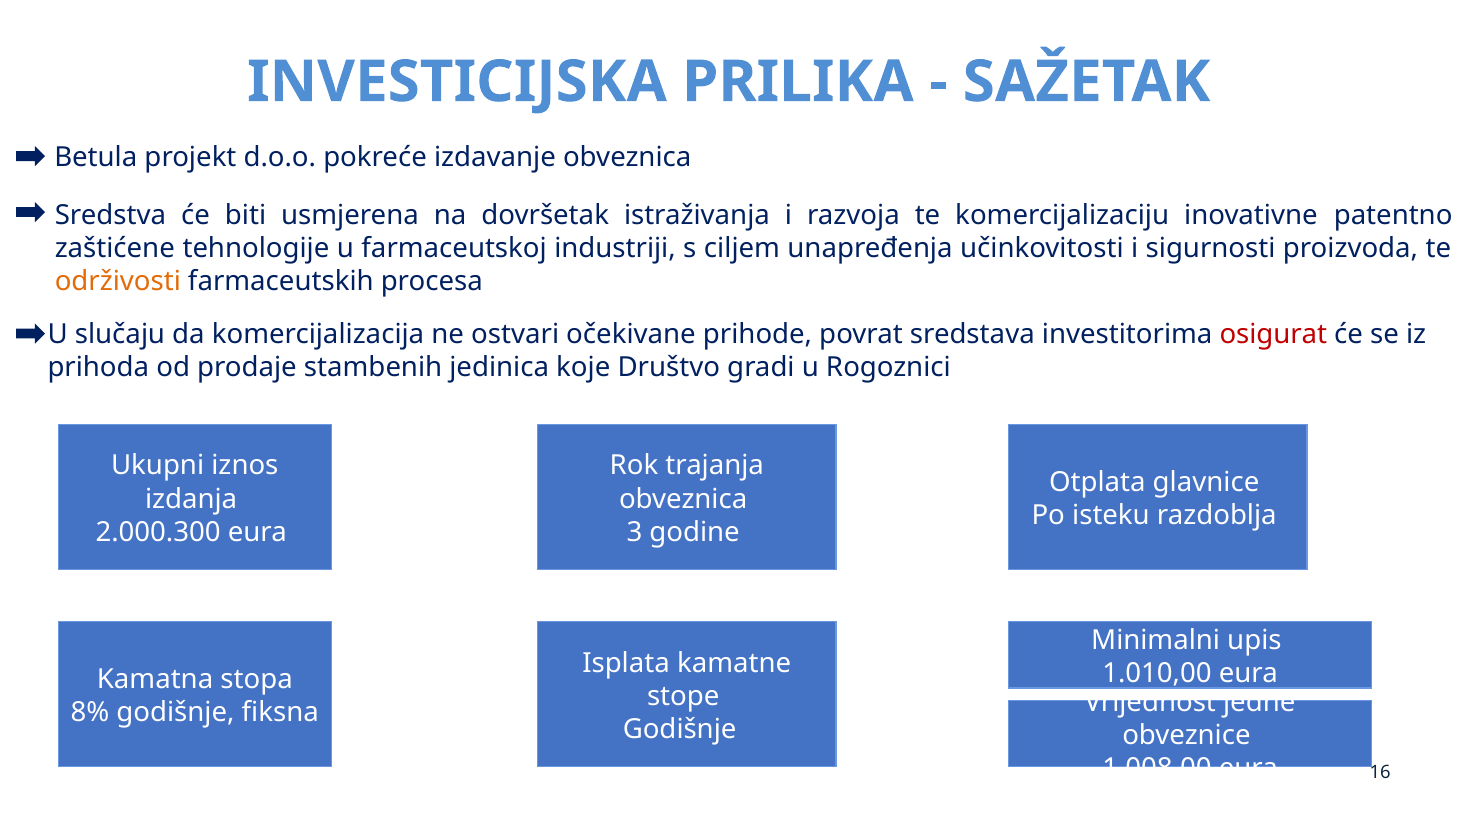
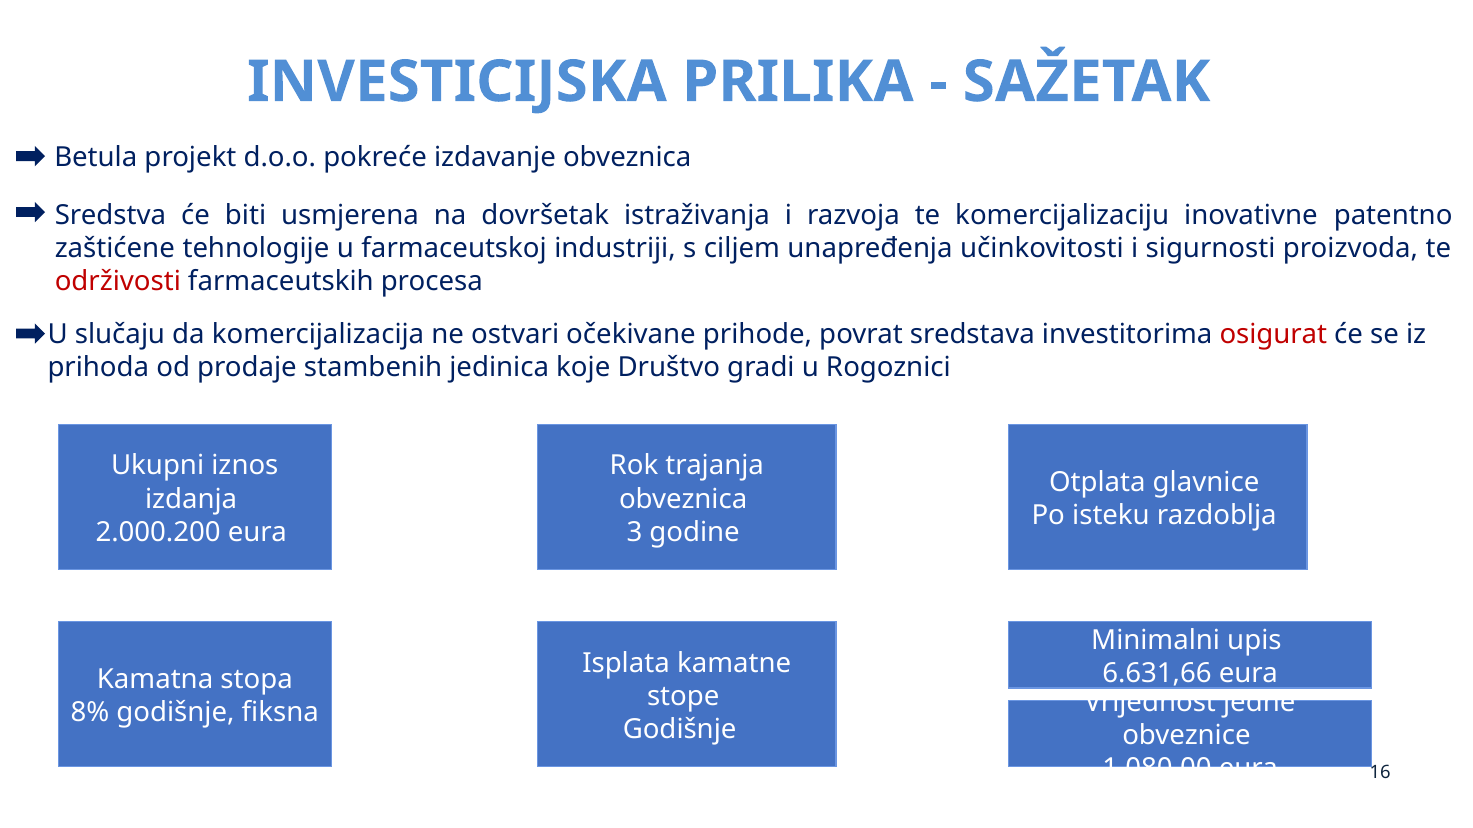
održivosti colour: orange -> red
2.000.300: 2.000.300 -> 2.000.200
1.010,00: 1.010,00 -> 6.631,66
1.008,00: 1.008,00 -> 1.080,00
